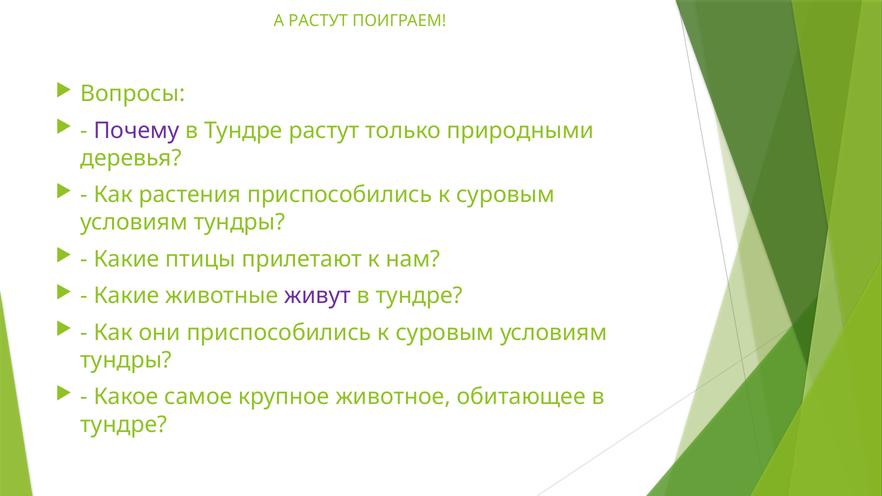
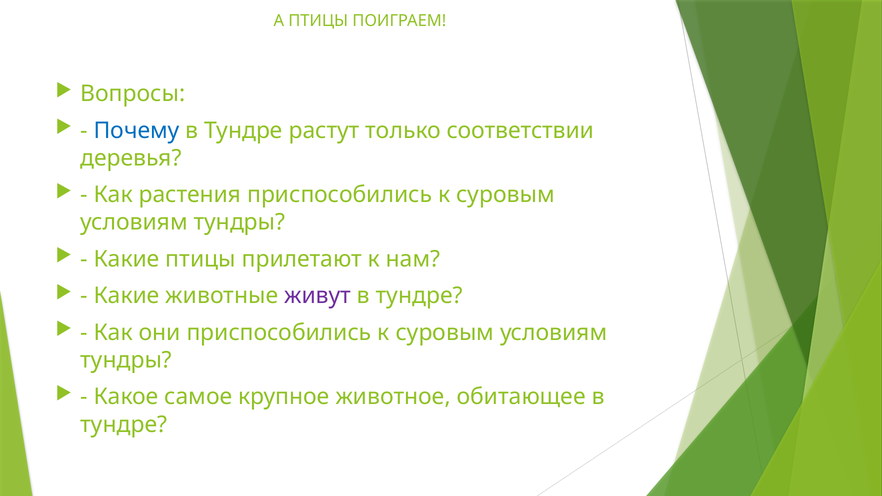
А РАСТУТ: РАСТУТ -> ПТИЦЫ
Почему colour: purple -> blue
природными: природными -> соответствии
